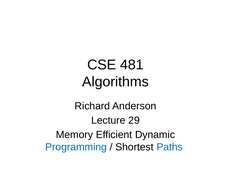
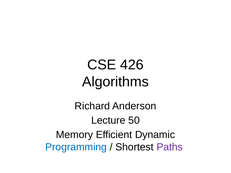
481: 481 -> 426
29: 29 -> 50
Paths colour: blue -> purple
